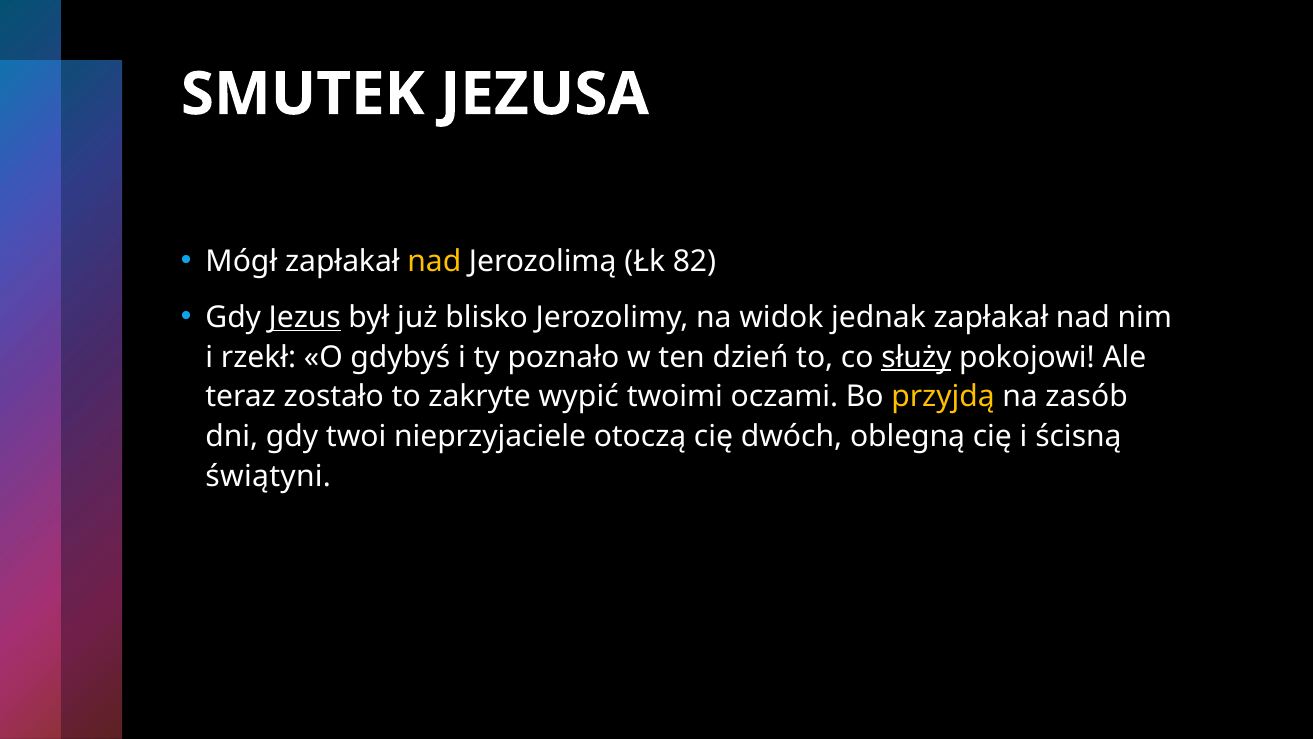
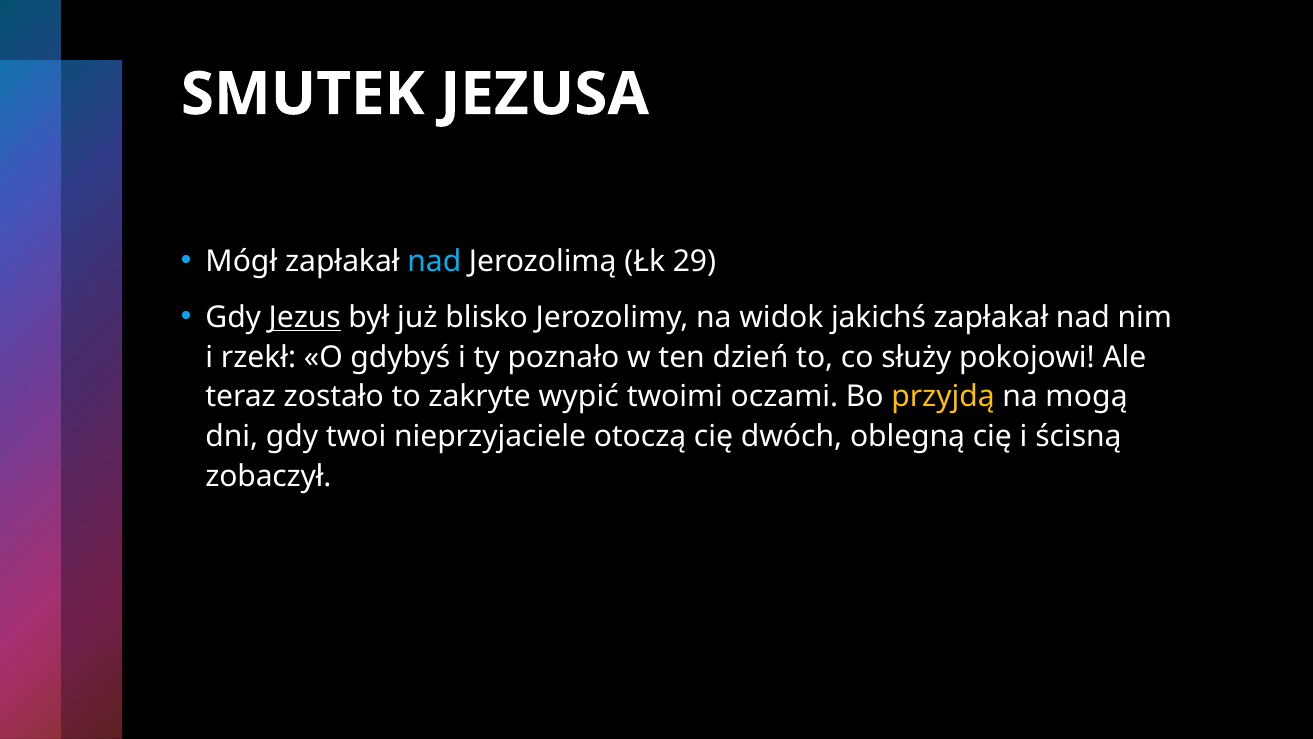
nad at (434, 261) colour: yellow -> light blue
82: 82 -> 29
jednak: jednak -> jakichś
służy underline: present -> none
zasób: zasób -> mogą
świątyni: świątyni -> zobaczył
